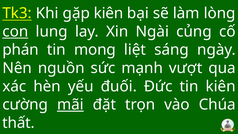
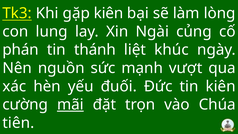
con underline: present -> none
mong: mong -> thánh
sáng: sáng -> khúc
thất: thất -> tiên
